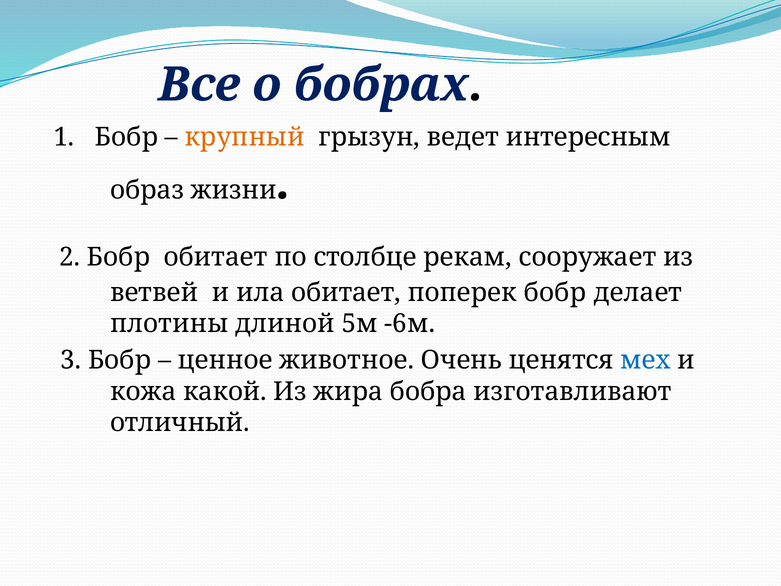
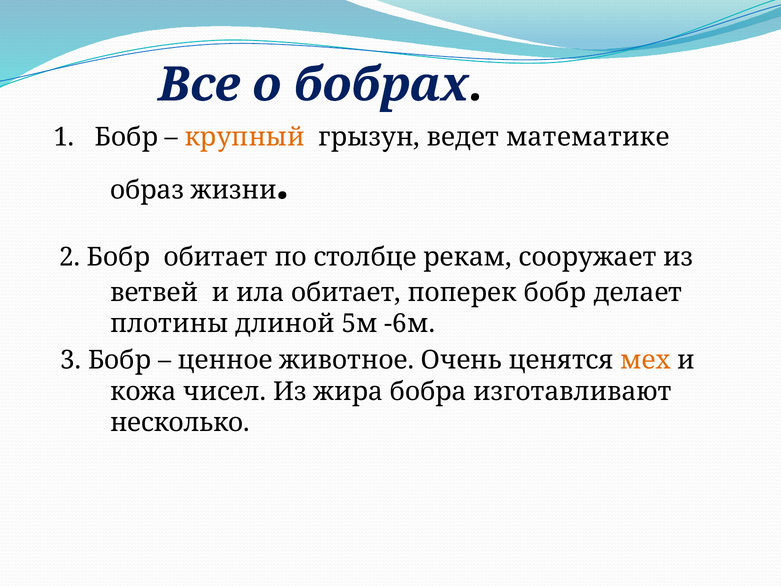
интересным: интересным -> математике
мех colour: blue -> orange
какой: какой -> чисел
отличный: отличный -> несколько
